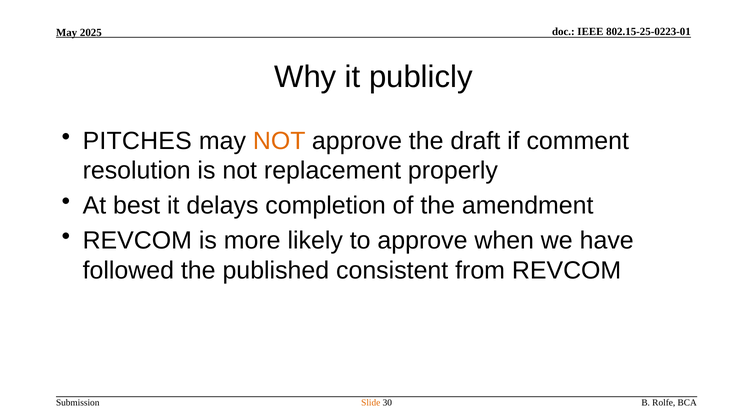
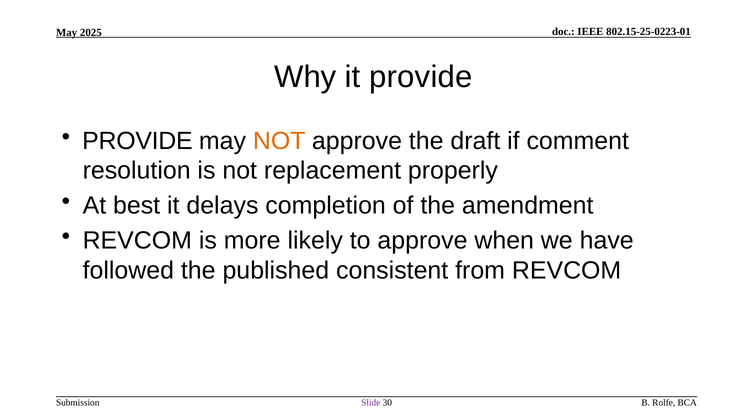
it publicly: publicly -> provide
PITCHES at (137, 141): PITCHES -> PROVIDE
Slide colour: orange -> purple
